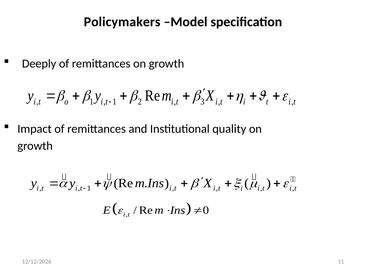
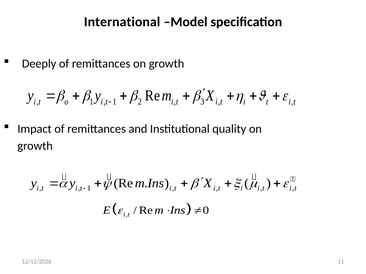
Policymakers: Policymakers -> International
